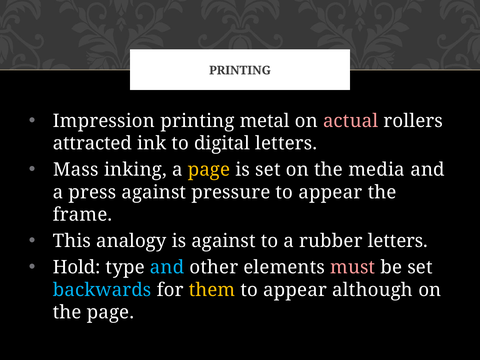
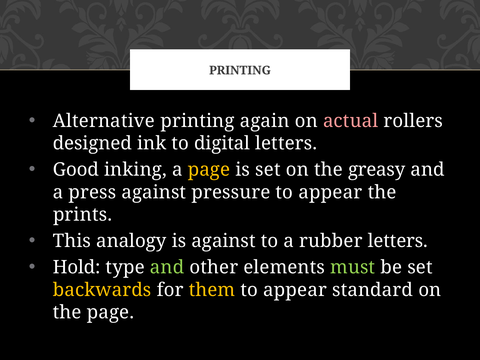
Impression: Impression -> Alternative
metal: metal -> again
attracted: attracted -> designed
Mass: Mass -> Good
media: media -> greasy
frame: frame -> prints
and at (167, 267) colour: light blue -> light green
must colour: pink -> light green
backwards colour: light blue -> yellow
although: although -> standard
